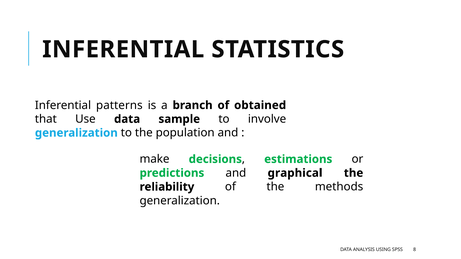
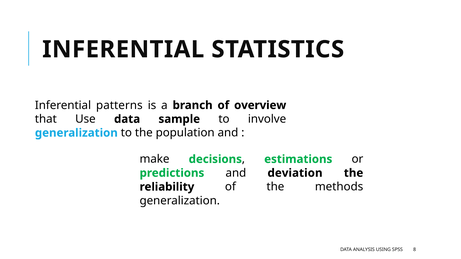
obtained: obtained -> overview
graphical: graphical -> deviation
